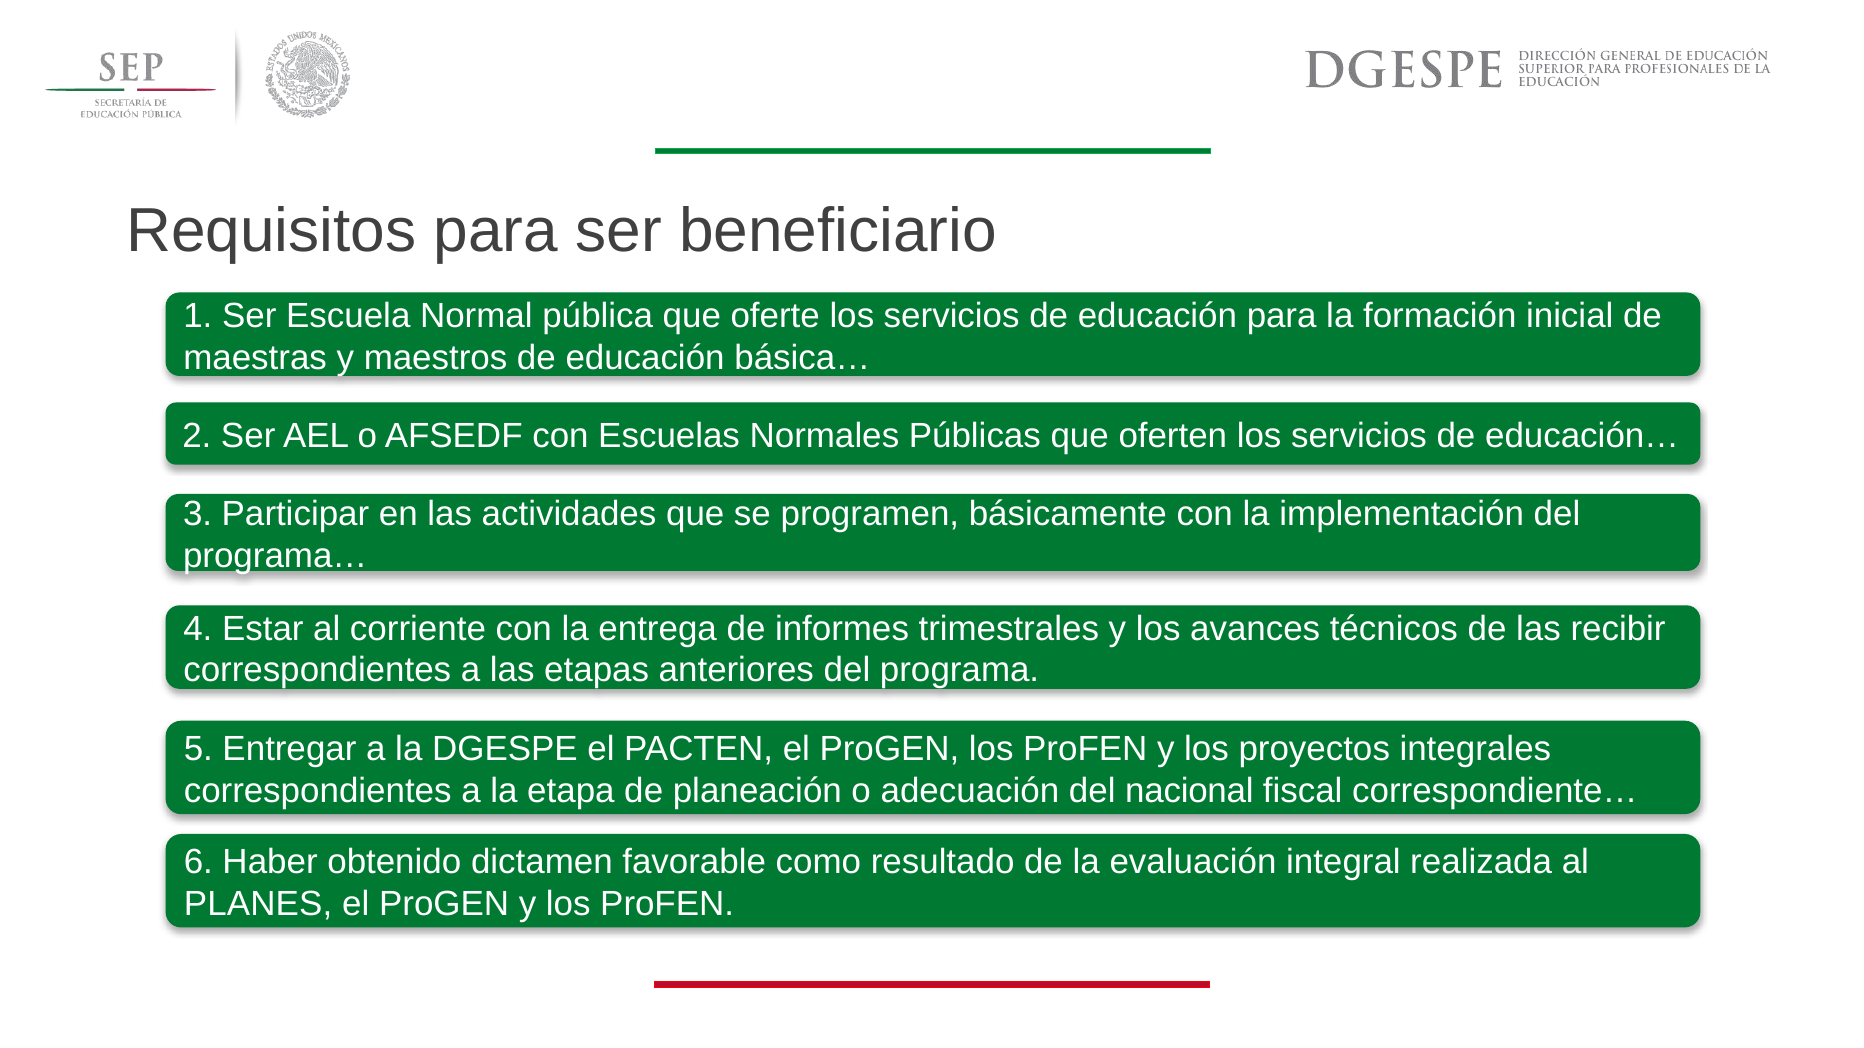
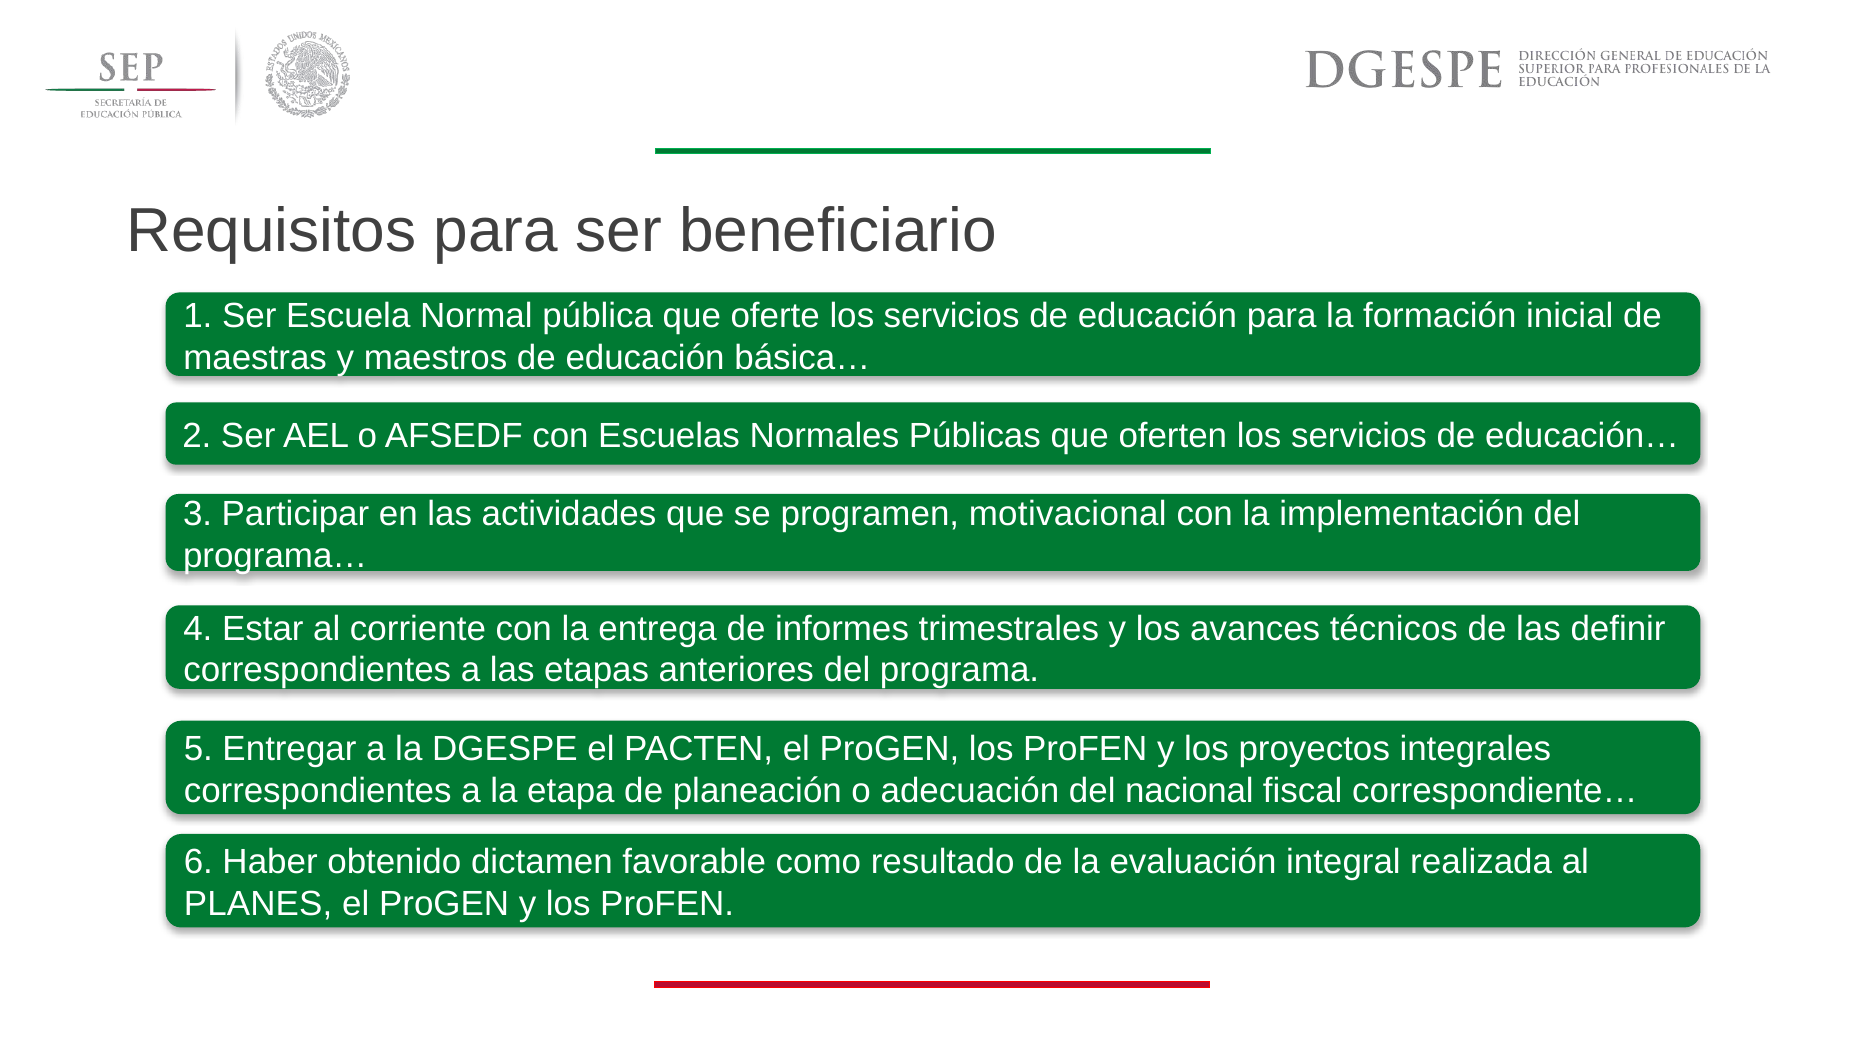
básicamente: básicamente -> motivacional
recibir: recibir -> definir
